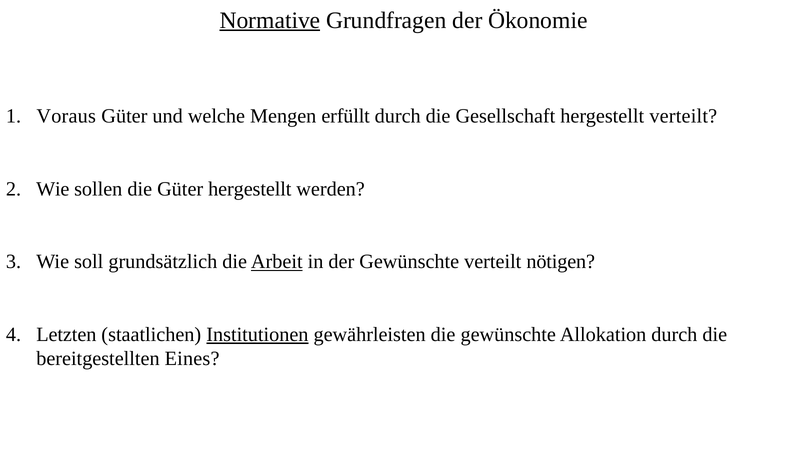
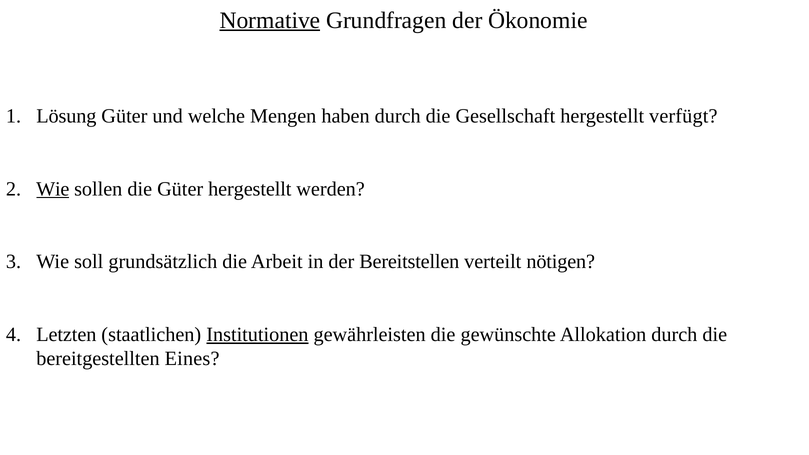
Voraus: Voraus -> Lösung
erfüllt: erfüllt -> haben
hergestellt verteilt: verteilt -> verfügt
Wie at (53, 189) underline: none -> present
Arbeit underline: present -> none
der Gewünschte: Gewünschte -> Bereitstellen
